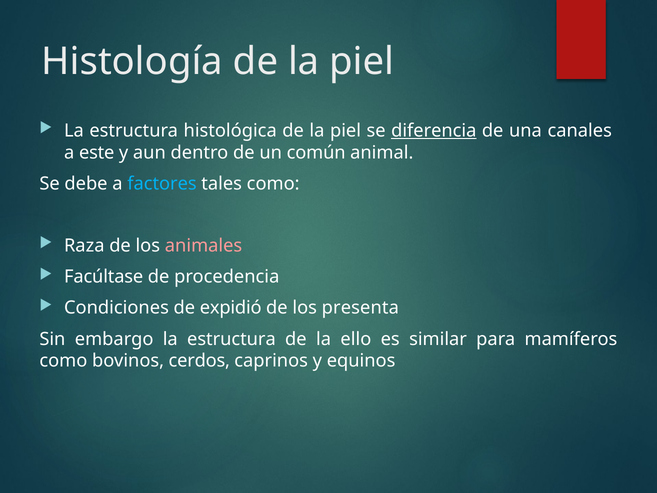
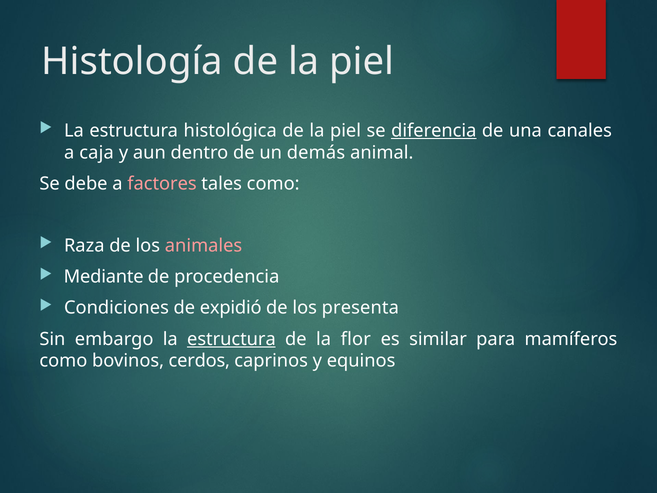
este: este -> caja
común: común -> demás
factores colour: light blue -> pink
Facúltase: Facúltase -> Mediante
estructura at (231, 339) underline: none -> present
ello: ello -> flor
